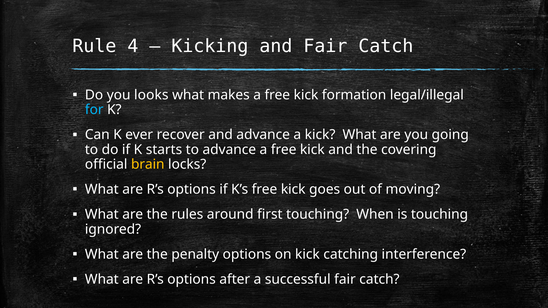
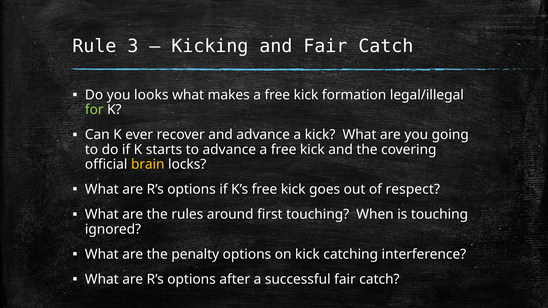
4: 4 -> 3
for colour: light blue -> light green
moving: moving -> respect
